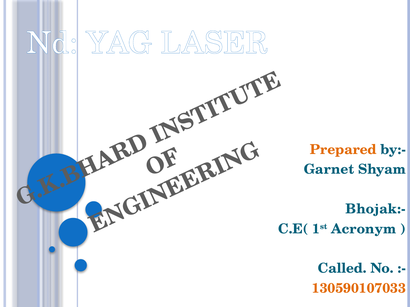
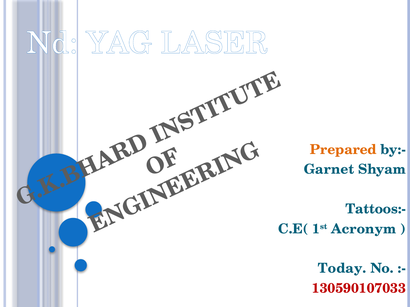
Bhojak:-: Bhojak:- -> Tattoos:-
Called: Called -> Today
130590107033 colour: orange -> red
